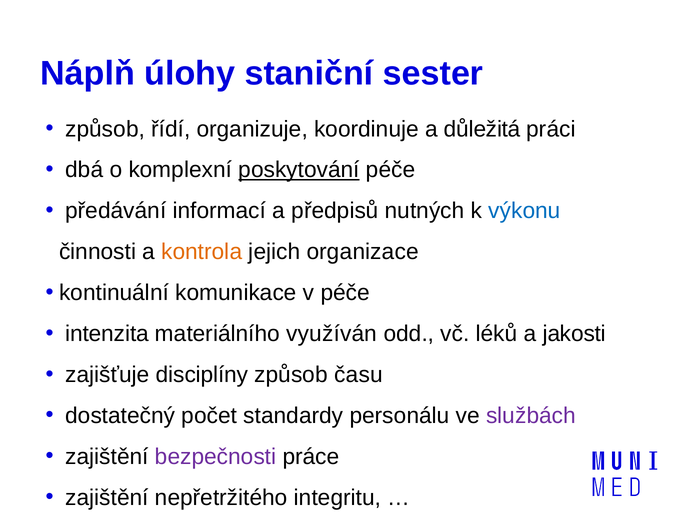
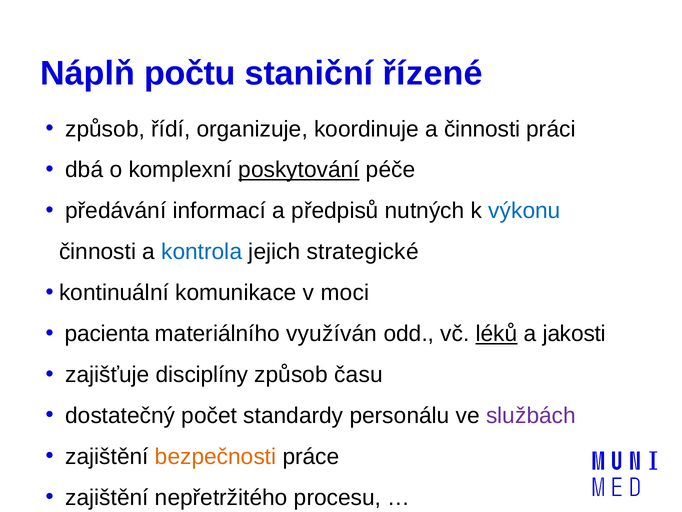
úlohy: úlohy -> počtu
sester: sester -> řízené
a důležitá: důležitá -> činnosti
kontrola colour: orange -> blue
organizace: organizace -> strategické
v péče: péče -> moci
intenzita: intenzita -> pacienta
léků underline: none -> present
bezpečnosti colour: purple -> orange
integritu: integritu -> procesu
